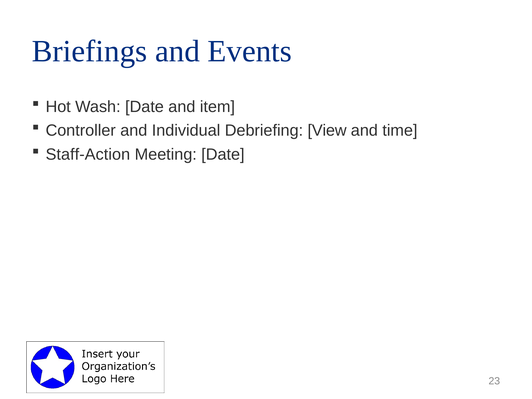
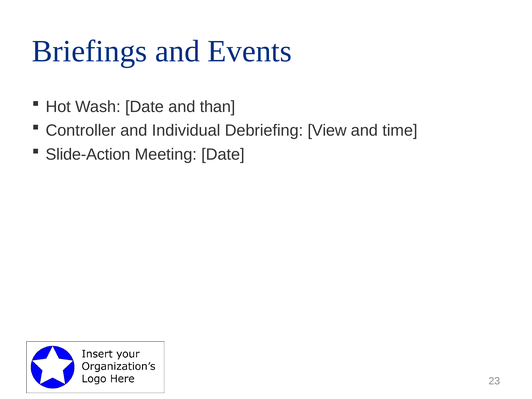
item: item -> than
Staff-Action: Staff-Action -> Slide-Action
